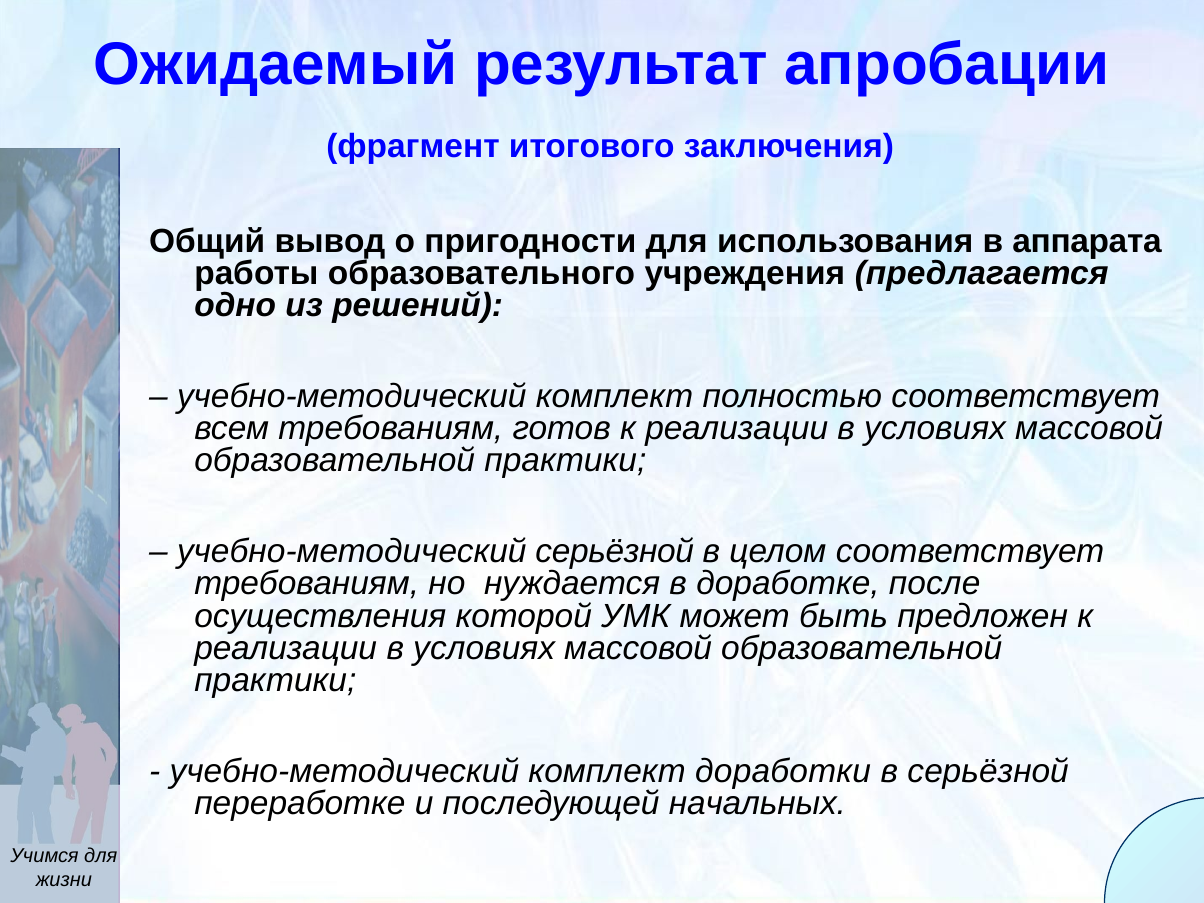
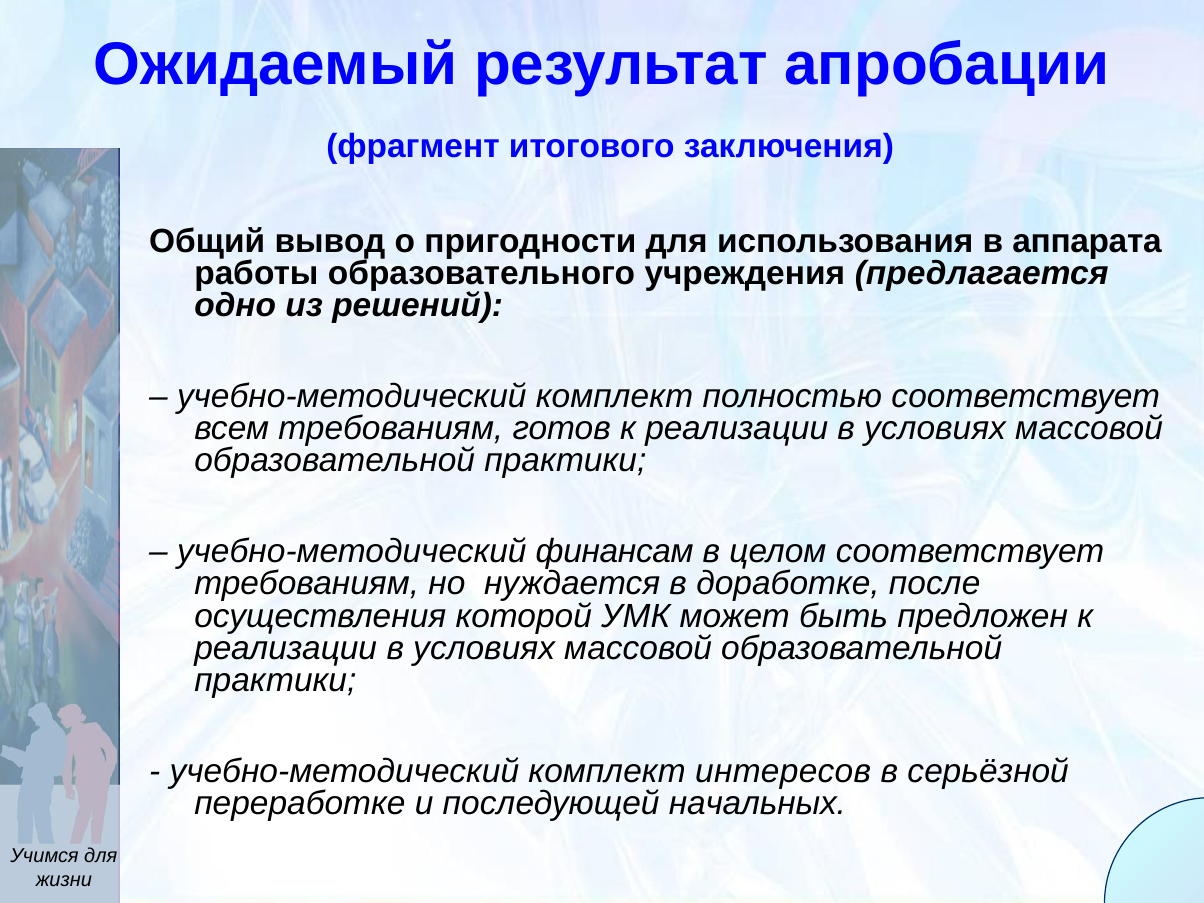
учебно-методический серьёзной: серьёзной -> финансам
доработки: доработки -> интересов
